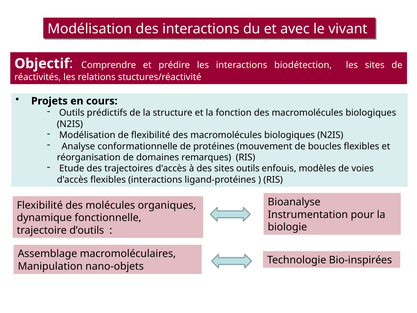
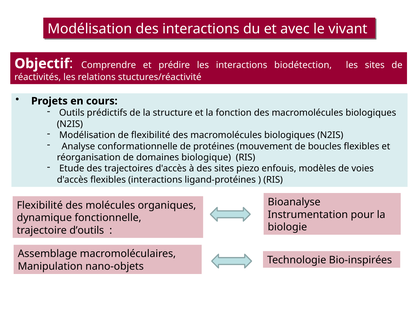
remarques: remarques -> biologique
sites outils: outils -> piezo
